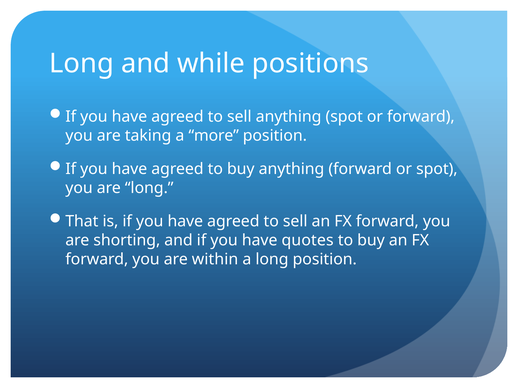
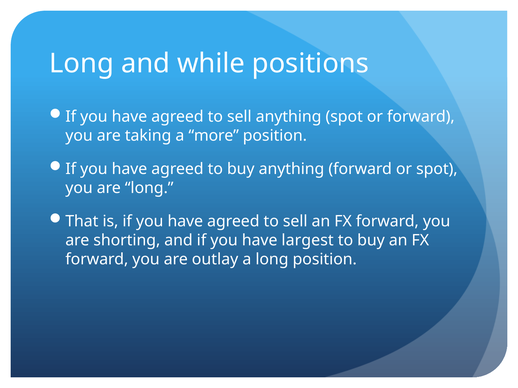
quotes: quotes -> largest
within: within -> outlay
